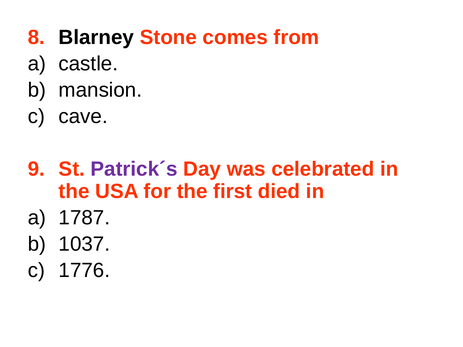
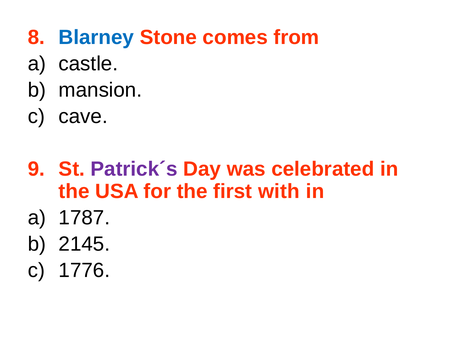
Blarney colour: black -> blue
died: died -> with
1037: 1037 -> 2145
